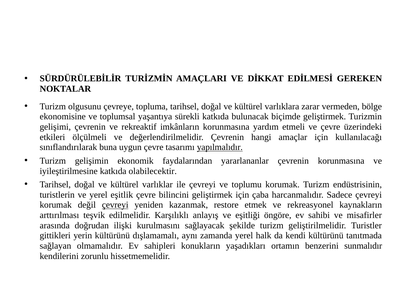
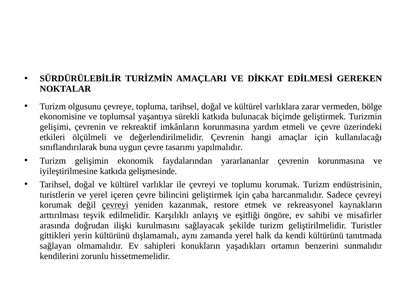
yapılmalıdır underline: present -> none
olabilecektir: olabilecektir -> gelişmesinde
eşitlik: eşitlik -> içeren
